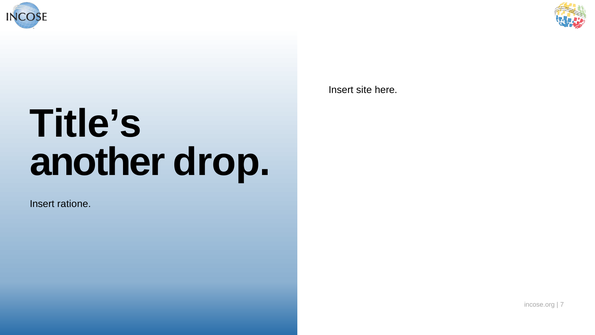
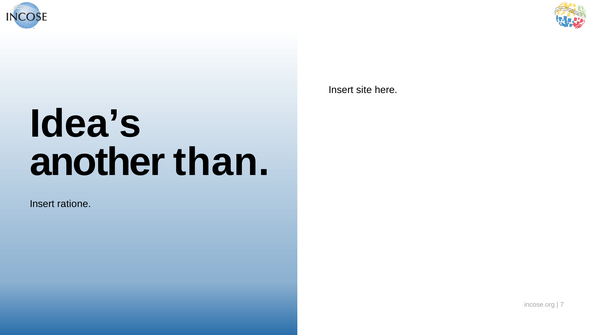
Title’s: Title’s -> Idea’s
drop: drop -> than
